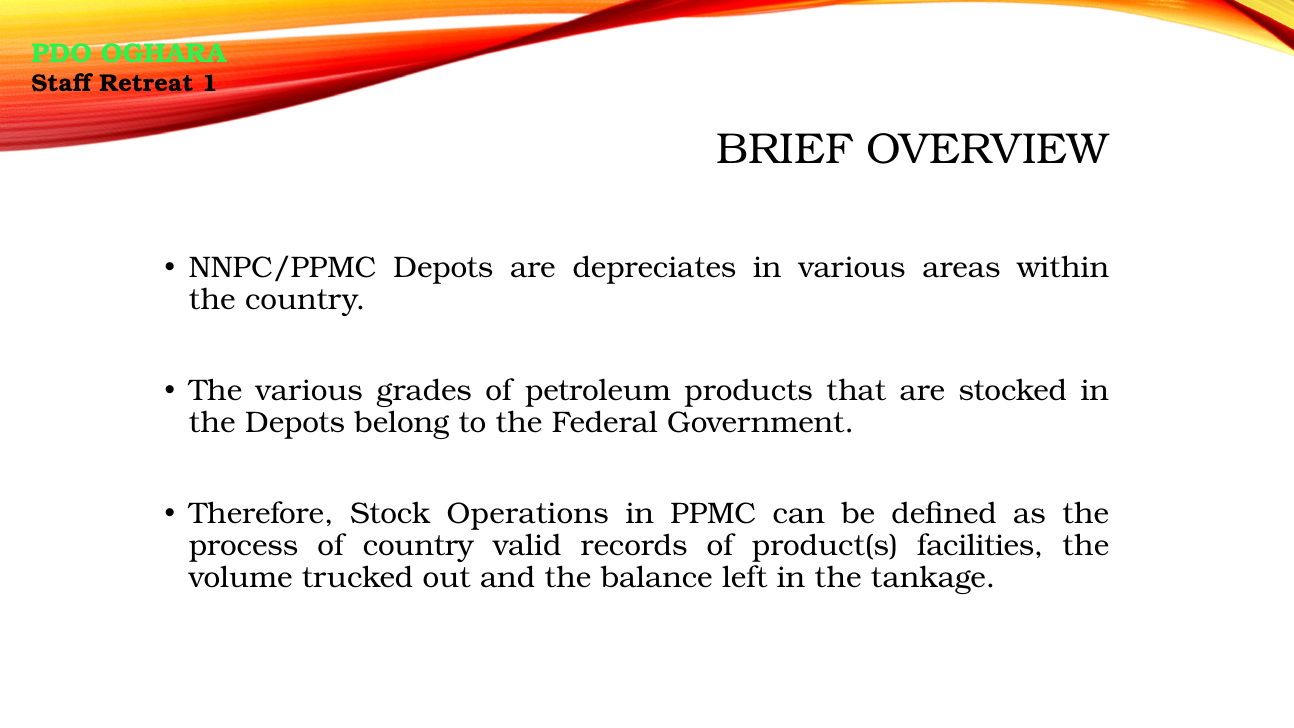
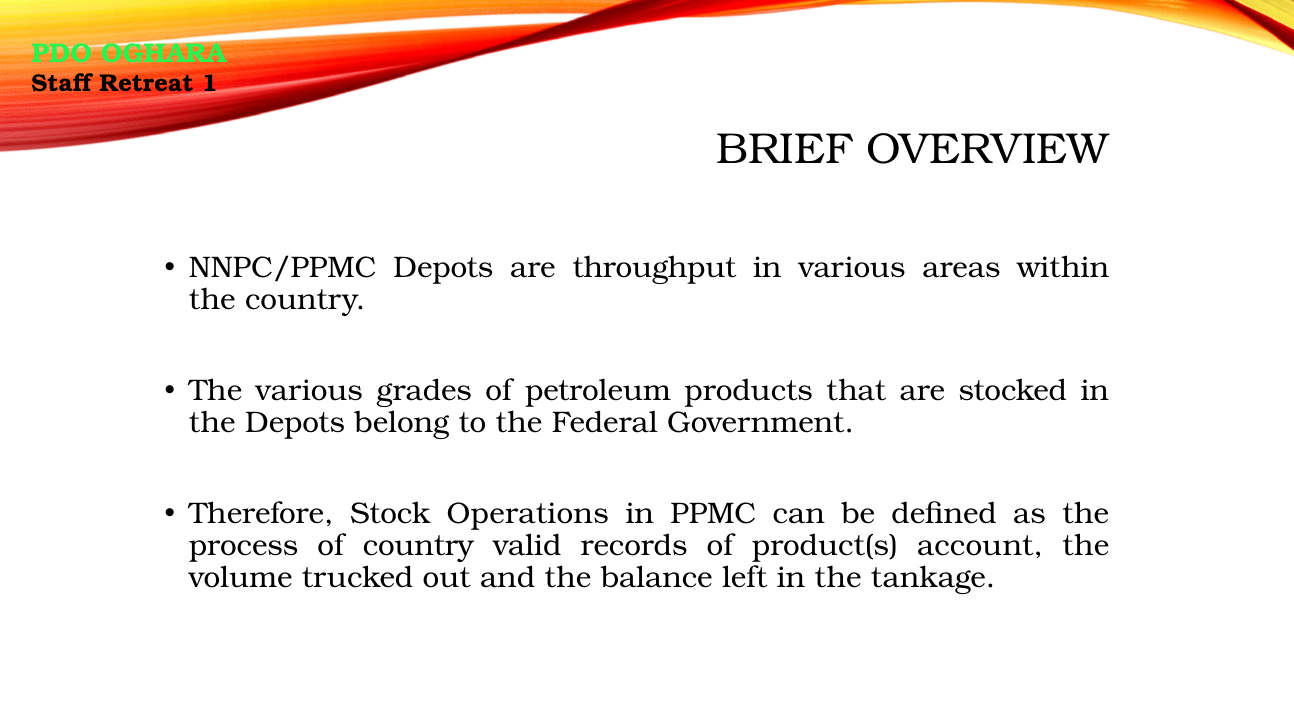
depreciates: depreciates -> throughput
facilities: facilities -> account
